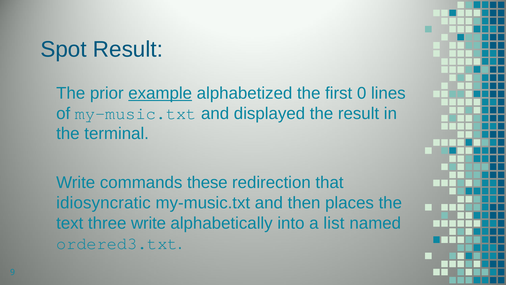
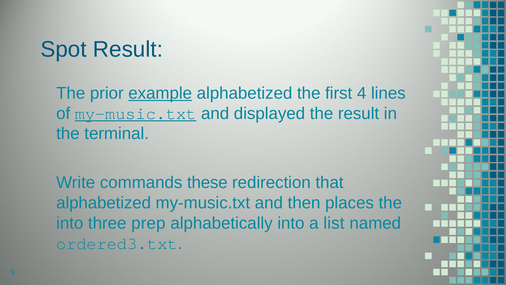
0: 0 -> 4
my-music.txt at (136, 113) underline: none -> present
idiosyncratic at (103, 203): idiosyncratic -> alphabetized
text at (70, 223): text -> into
write: write -> prep
